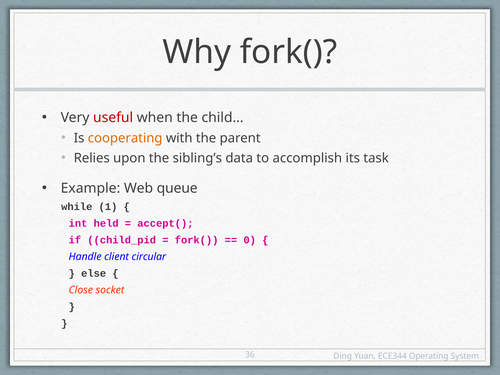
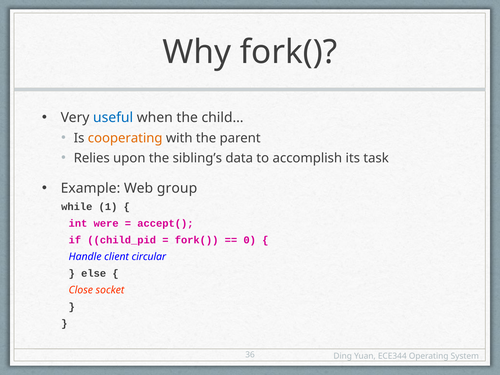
useful colour: red -> blue
queue: queue -> group
held: held -> were
